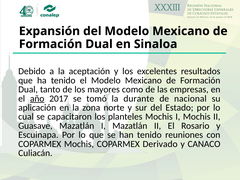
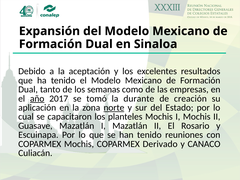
mayores: mayores -> semanas
nacional: nacional -> creación
norte underline: none -> present
